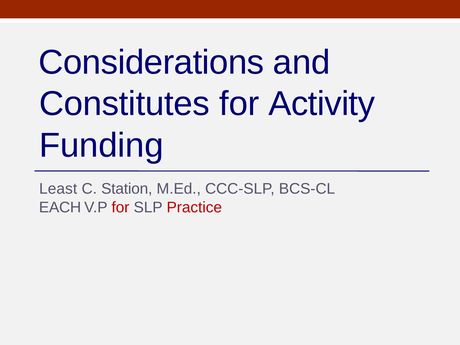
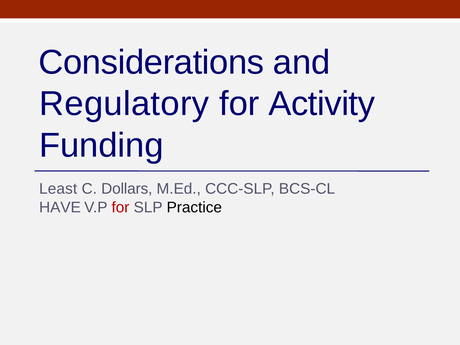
Constitutes: Constitutes -> Regulatory
Station: Station -> Dollars
EACH: EACH -> HAVE
Practice colour: red -> black
